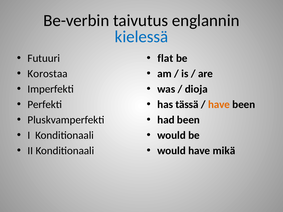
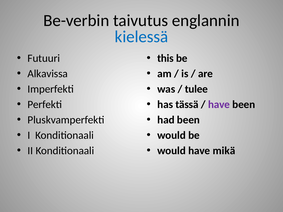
flat: flat -> this
Korostaa: Korostaa -> Alkavissa
dioja: dioja -> tulee
have at (219, 105) colour: orange -> purple
